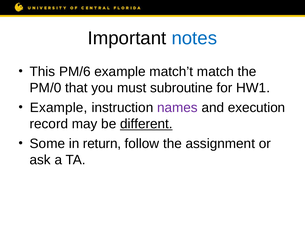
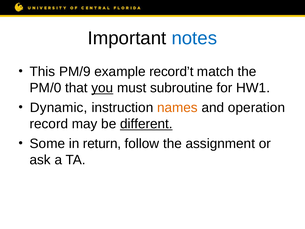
PM/6: PM/6 -> PM/9
match’t: match’t -> record’t
you underline: none -> present
Example at (59, 108): Example -> Dynamic
names colour: purple -> orange
execution: execution -> operation
